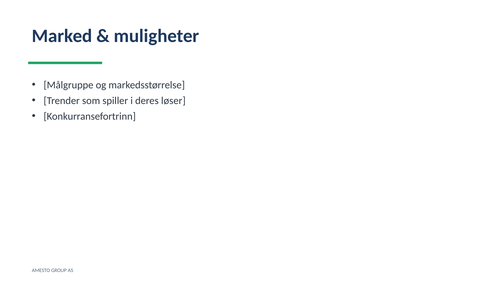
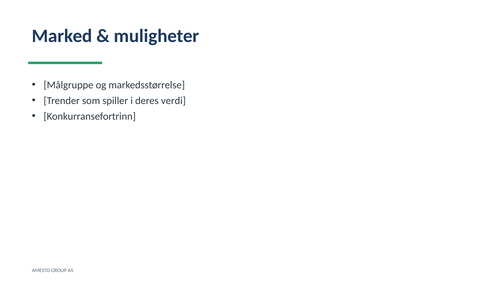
løser: løser -> verdi
